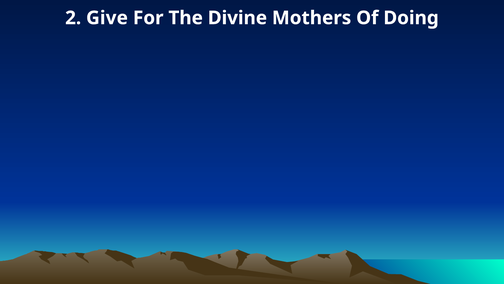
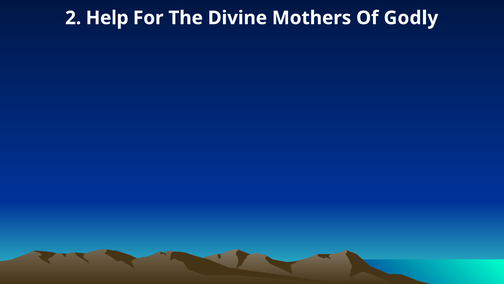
Give: Give -> Help
Doing: Doing -> Godly
